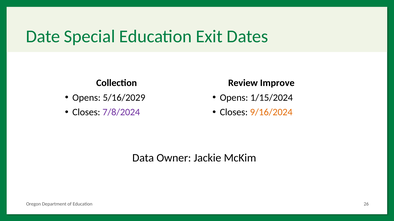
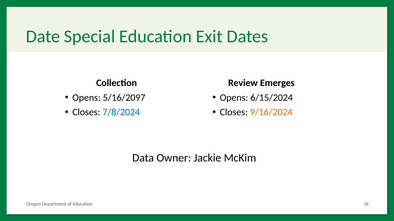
Improve: Improve -> Emerges
5/16/2029: 5/16/2029 -> 5/16/2097
1/15/2024: 1/15/2024 -> 6/15/2024
7/8/2024 colour: purple -> blue
